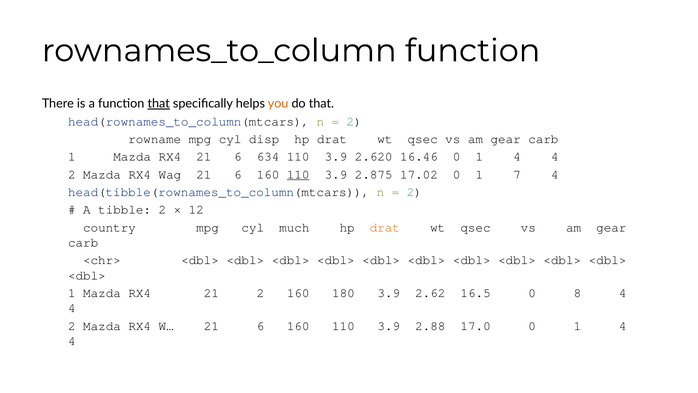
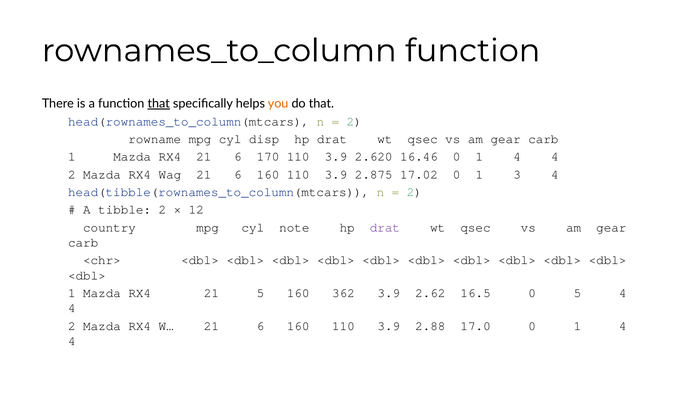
634: 634 -> 170
110 at (298, 174) underline: present -> none
7: 7 -> 3
much: much -> note
drat at (385, 227) colour: orange -> purple
21 2: 2 -> 5
180: 180 -> 362
0 8: 8 -> 5
